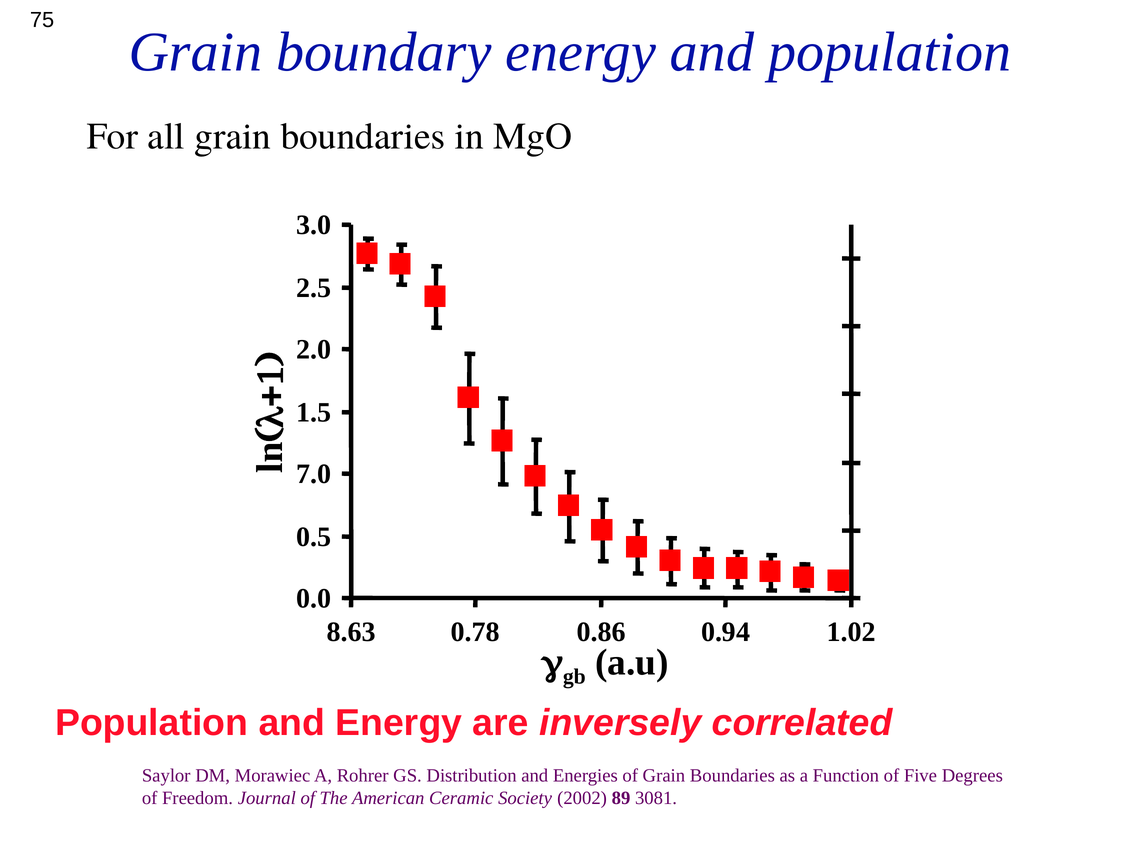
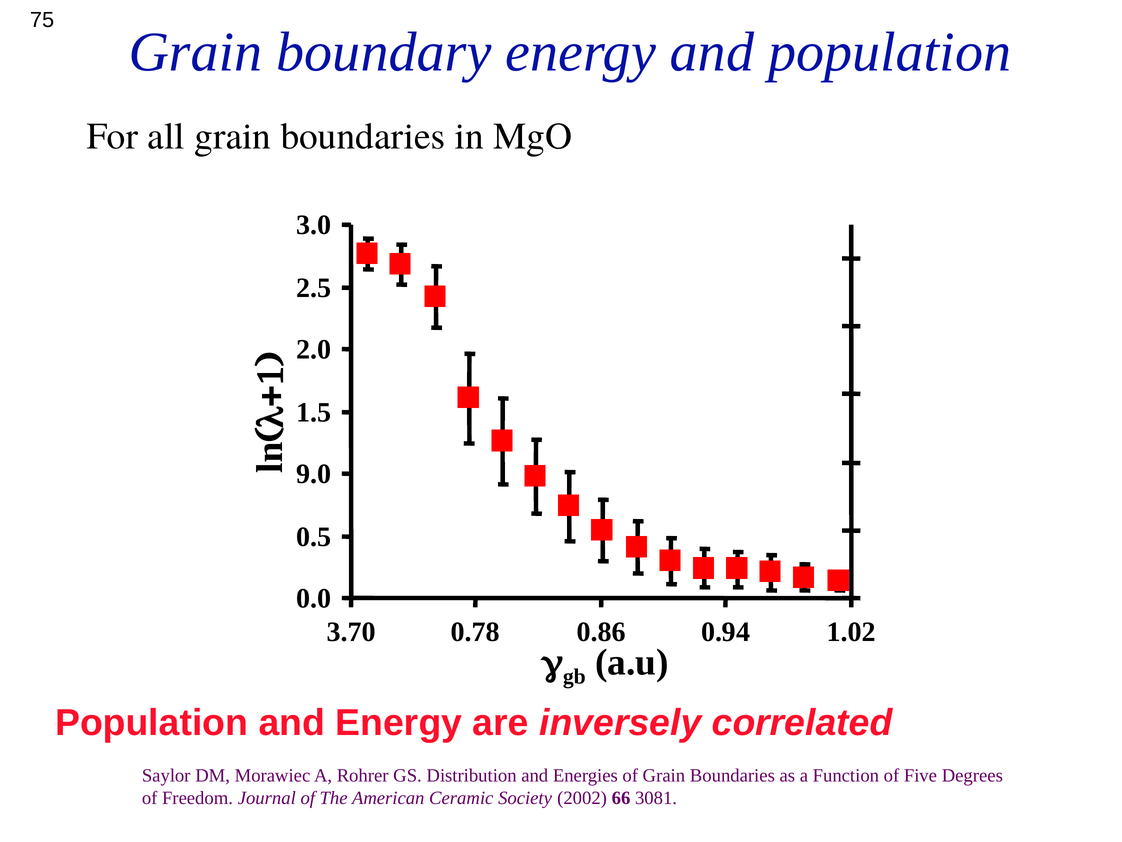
7.0: 7.0 -> 9.0
8.63: 8.63 -> 3.70
89: 89 -> 66
